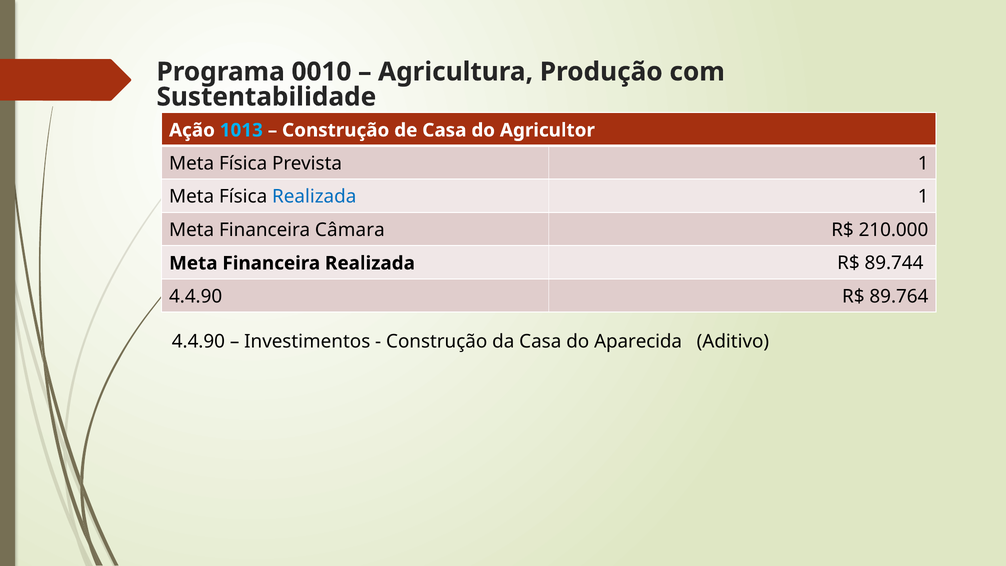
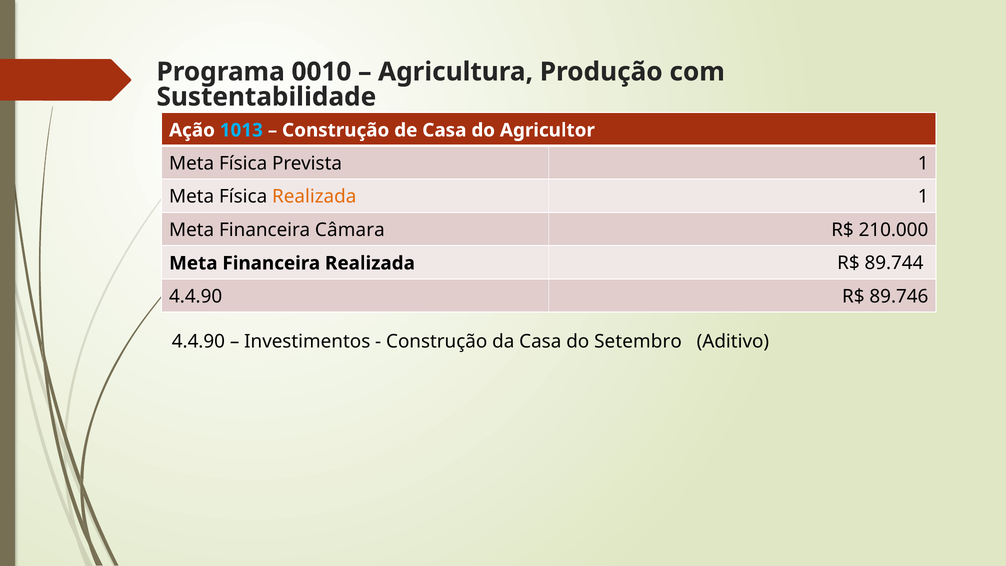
Realizada at (314, 197) colour: blue -> orange
89.764: 89.764 -> 89.746
Aparecida: Aparecida -> Setembro
